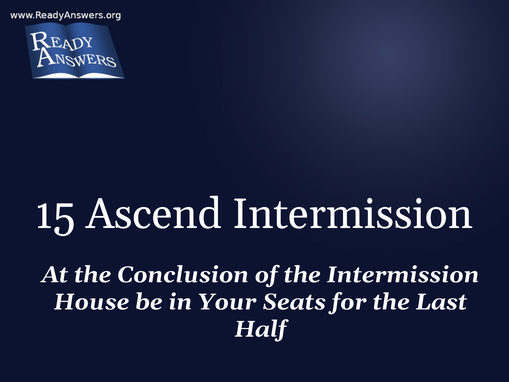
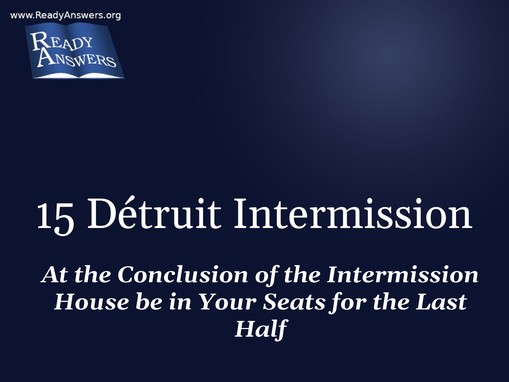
Ascend: Ascend -> Détruit
